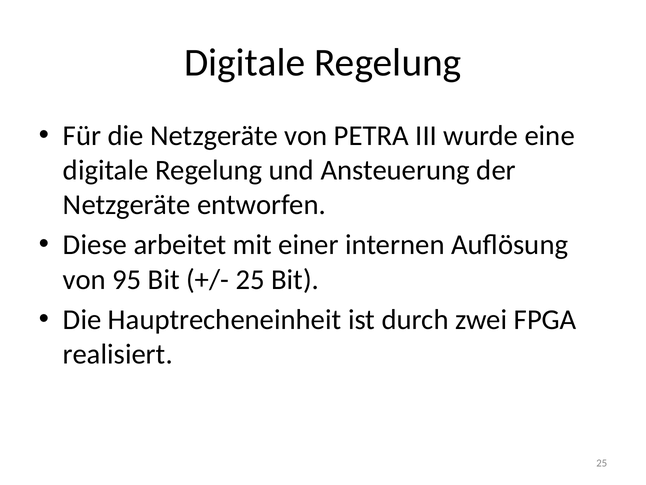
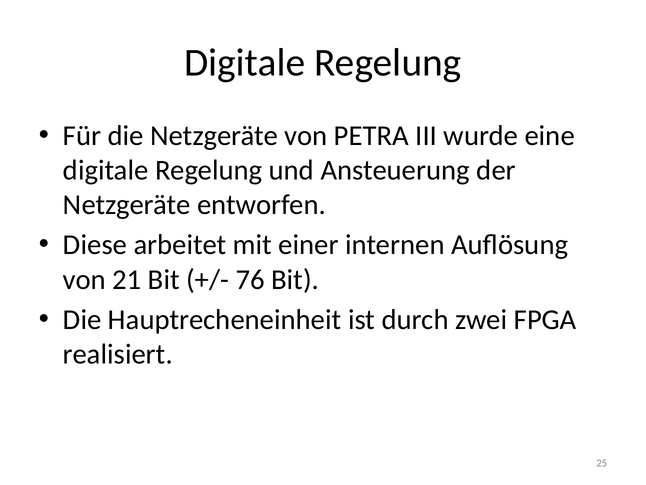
95: 95 -> 21
25 at (250, 279): 25 -> 76
